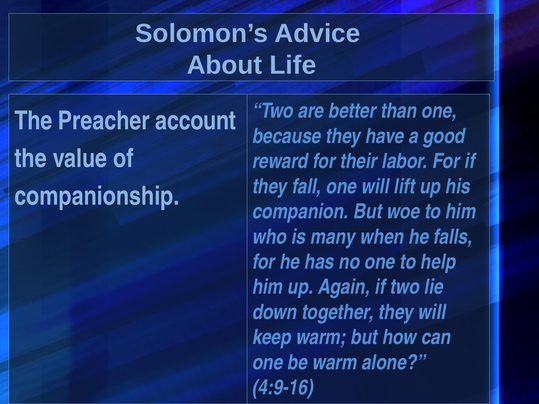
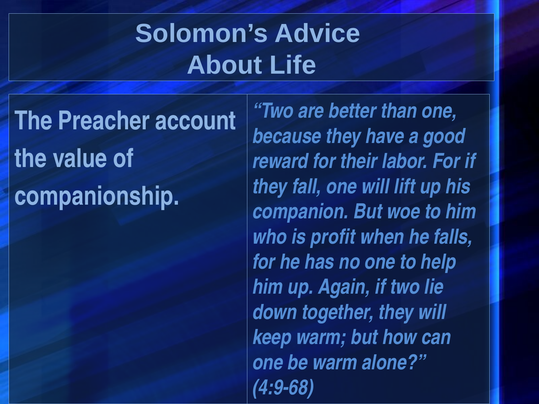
many: many -> profit
4:9-16: 4:9-16 -> 4:9-68
